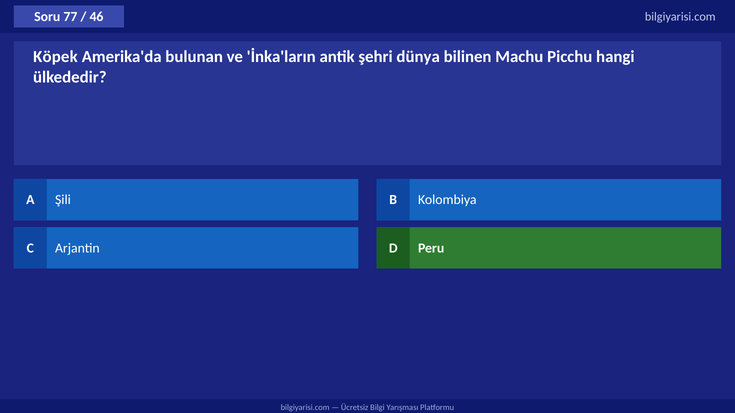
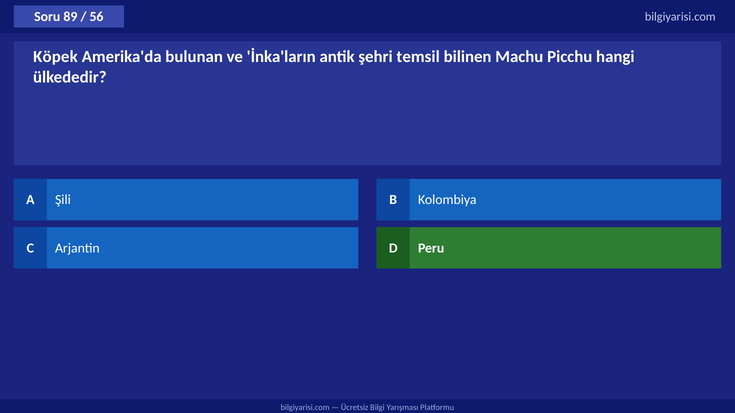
77: 77 -> 89
46: 46 -> 56
dünya: dünya -> temsil
